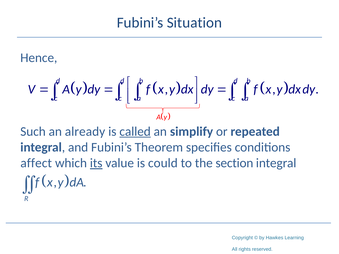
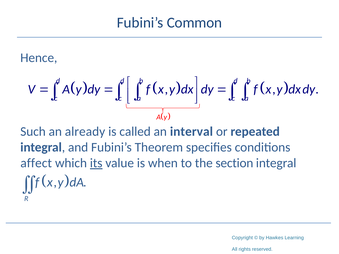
Situation: Situation -> Common
called underline: present -> none
simplify: simplify -> interval
could: could -> when
